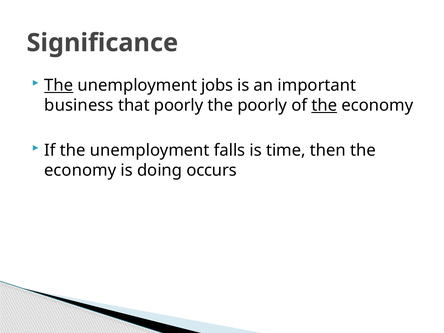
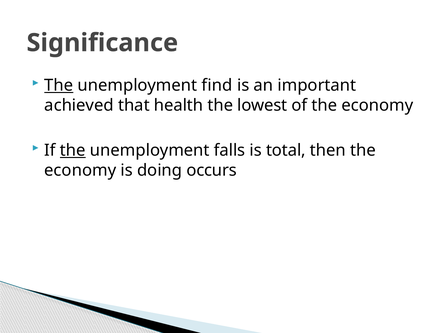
jobs: jobs -> find
business: business -> achieved
that poorly: poorly -> health
the poorly: poorly -> lowest
the at (324, 105) underline: present -> none
the at (73, 150) underline: none -> present
time: time -> total
